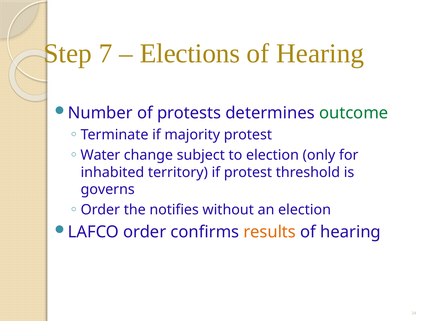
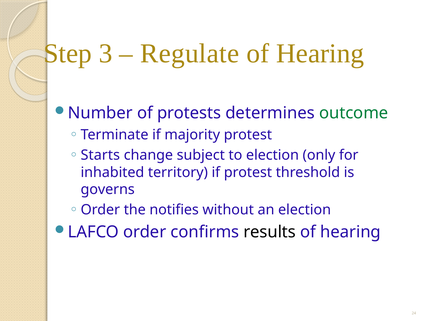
7: 7 -> 3
Elections: Elections -> Regulate
Water: Water -> Starts
results colour: orange -> black
